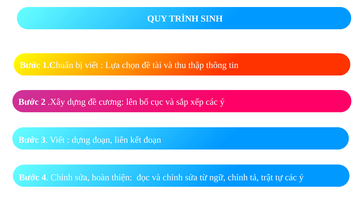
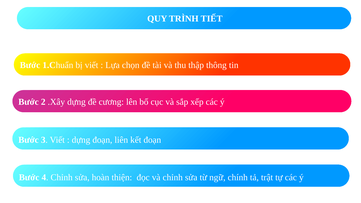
SINH: SINH -> TIẾT
